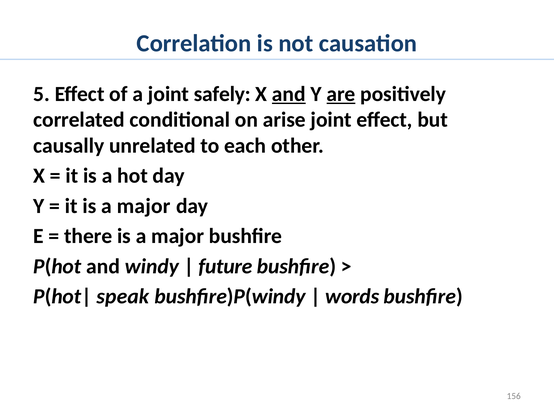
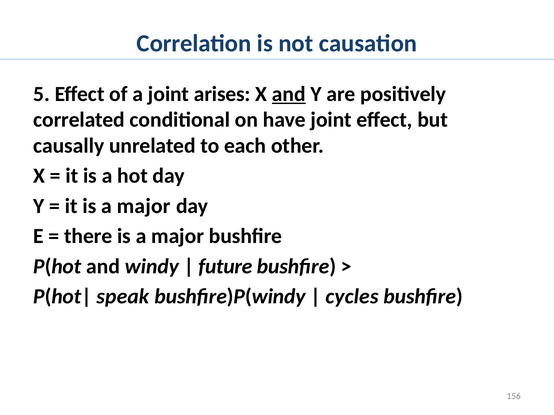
safely: safely -> arises
are underline: present -> none
arise: arise -> have
words: words -> cycles
